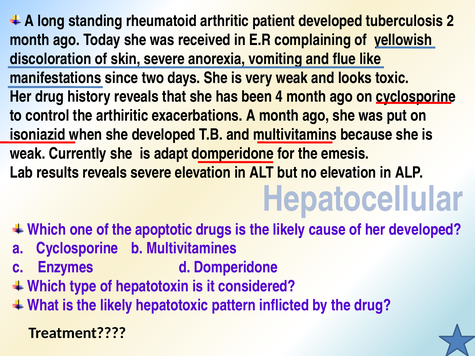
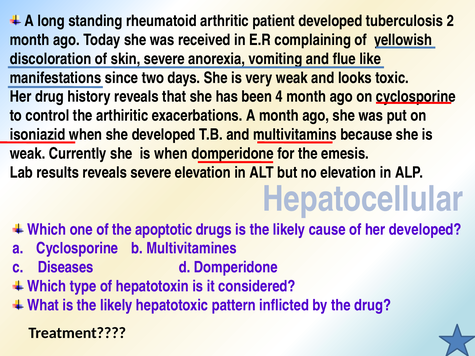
is adapt: adapt -> when
Enzymes: Enzymes -> Diseases
